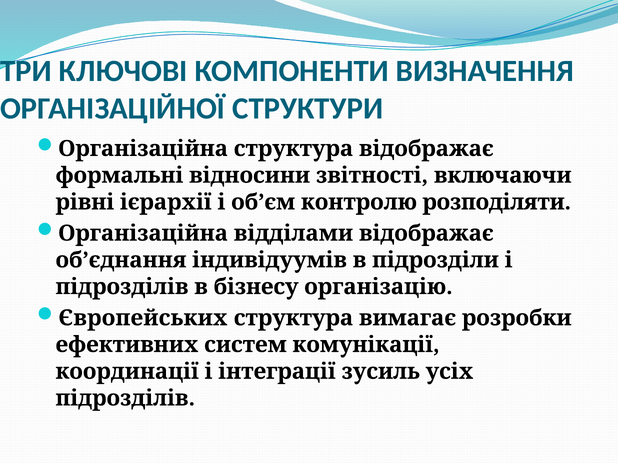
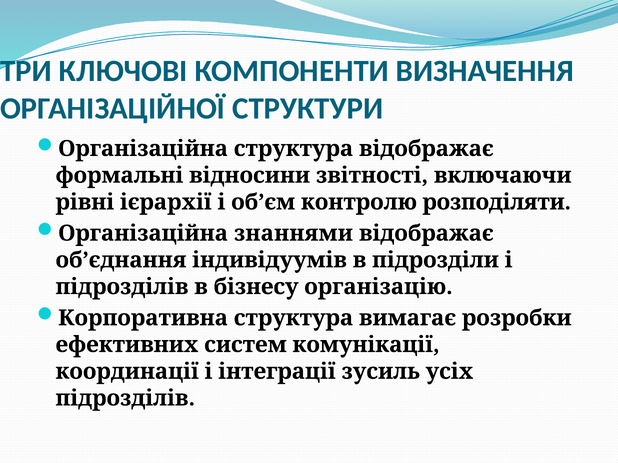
відділами: відділами -> знаннями
Європейських: Європейських -> Корпоративна
